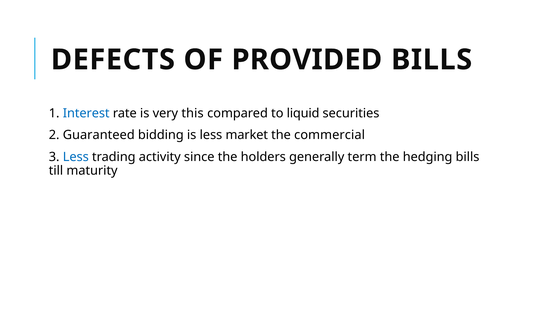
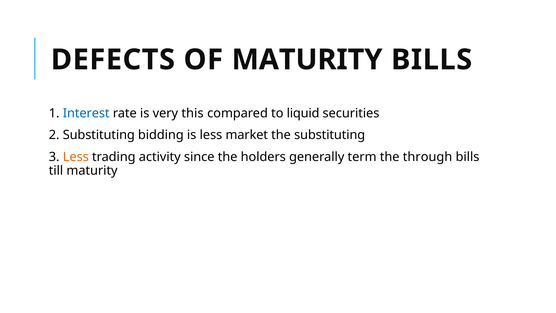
OF PROVIDED: PROVIDED -> MATURITY
2 Guaranteed: Guaranteed -> Substituting
the commercial: commercial -> substituting
Less at (76, 157) colour: blue -> orange
hedging: hedging -> through
